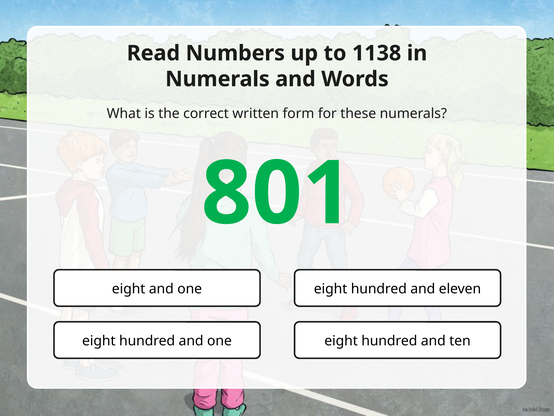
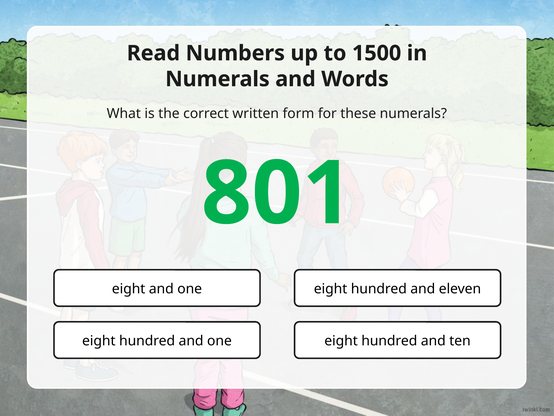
1138: 1138 -> 1500
